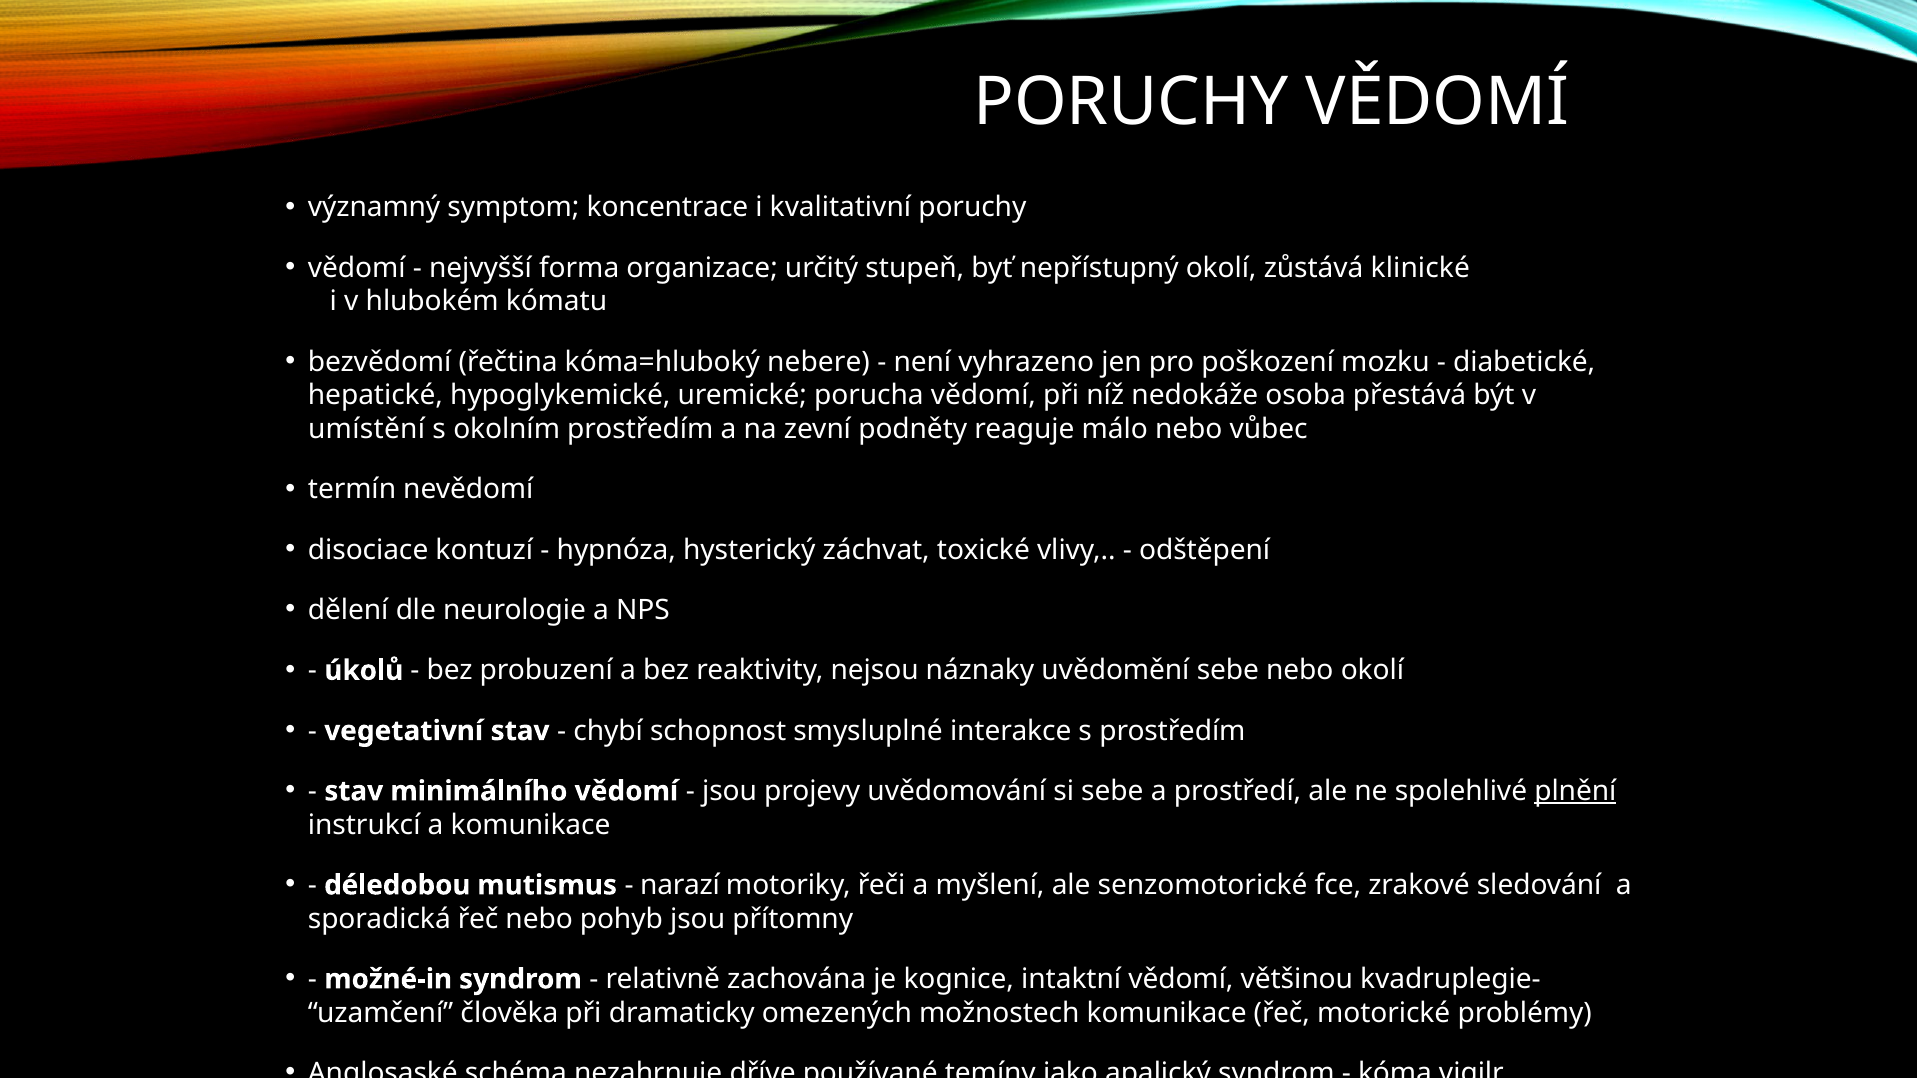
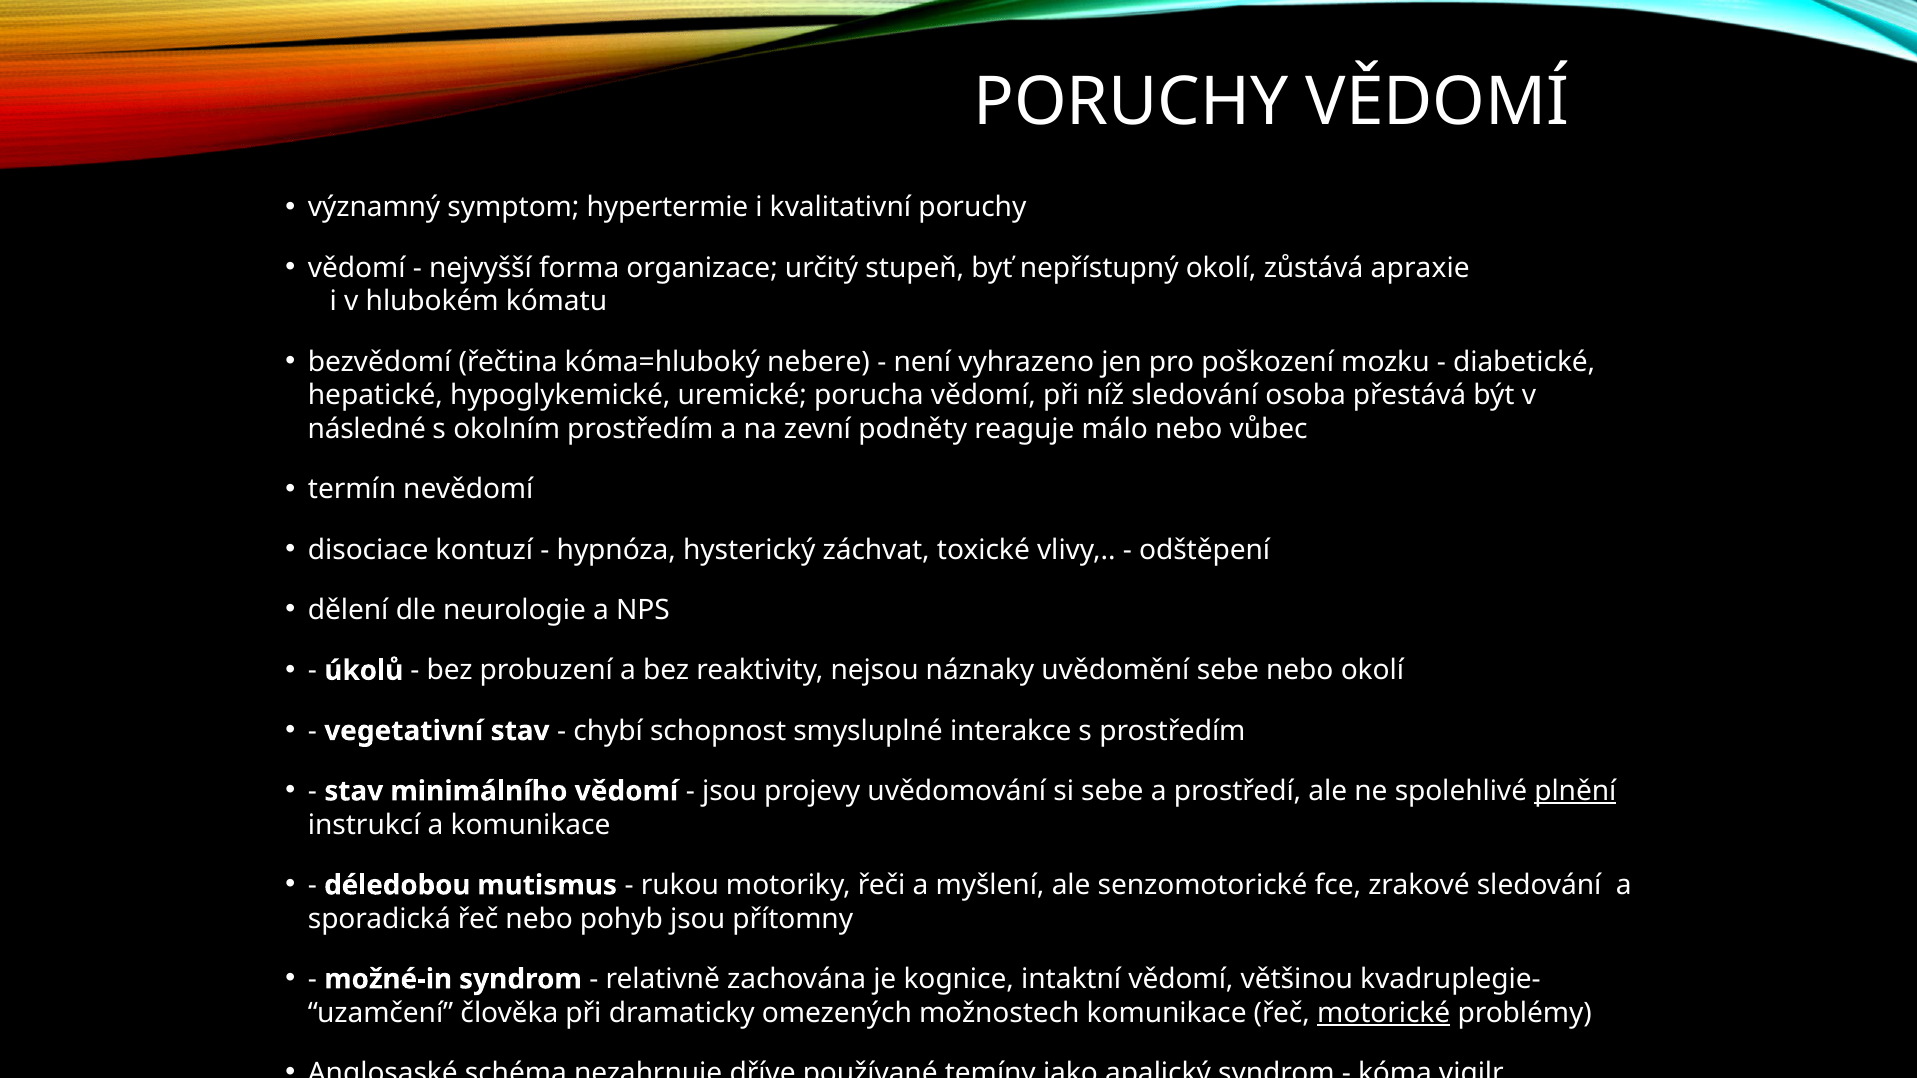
koncentrace: koncentrace -> hypertermie
klinické: klinické -> apraxie
níž nedokáže: nedokáže -> sledování
umístění: umístění -> následné
narazí: narazí -> rukou
motorické underline: none -> present
